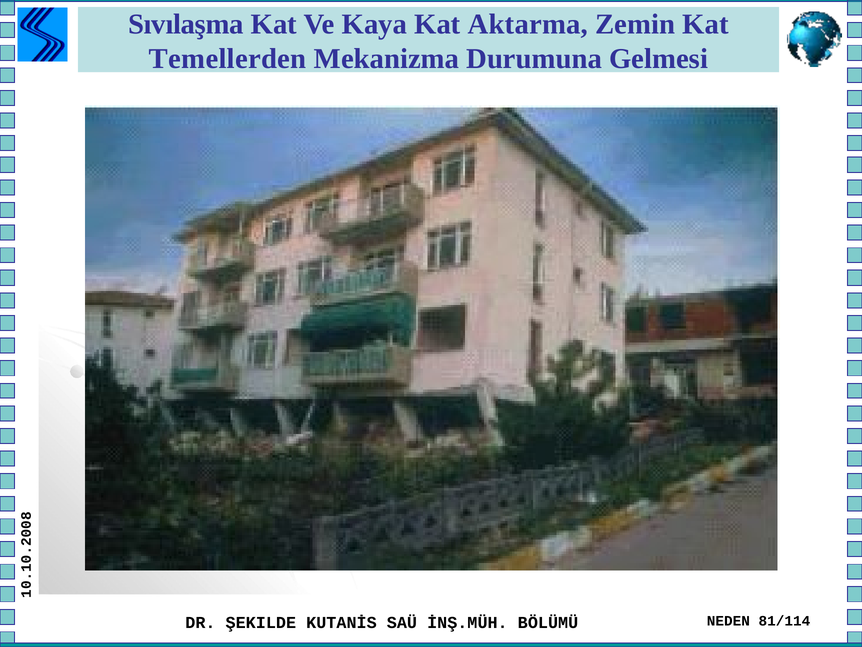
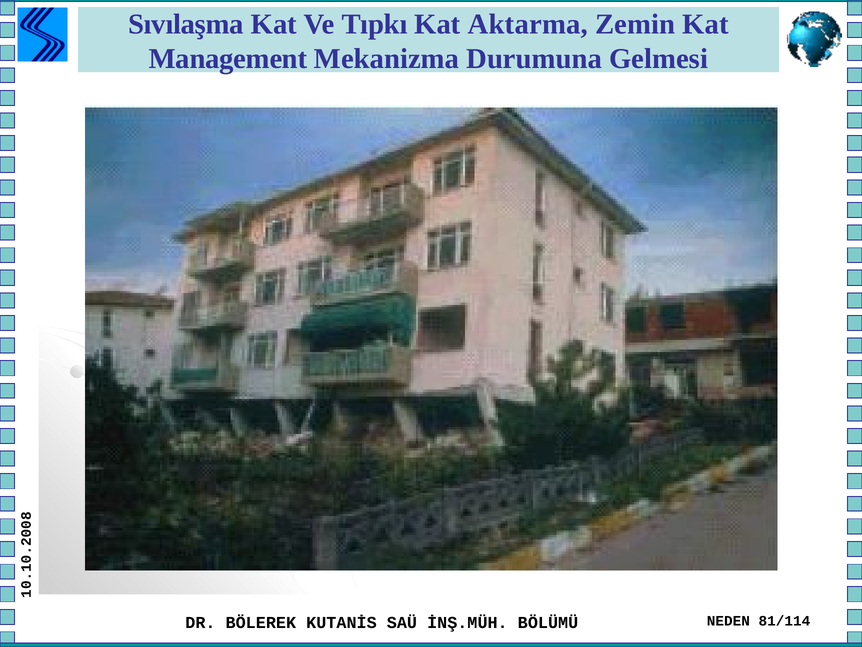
Kaya: Kaya -> Tıpkı
Temellerden: Temellerden -> Management
ŞEKILDE: ŞEKILDE -> BÖLEREK
